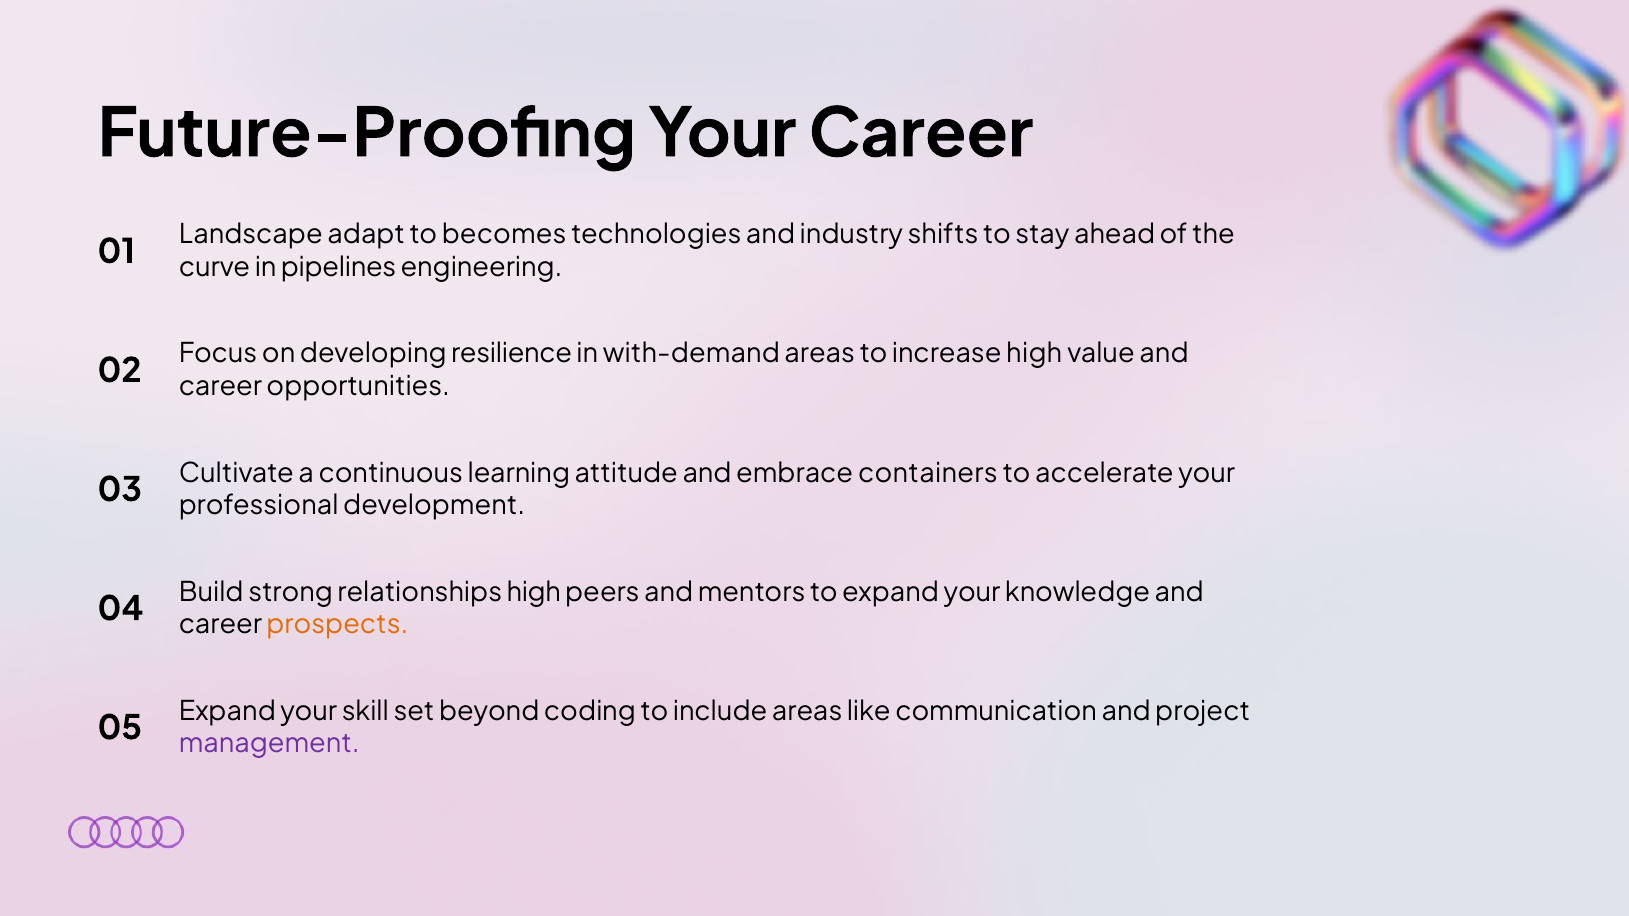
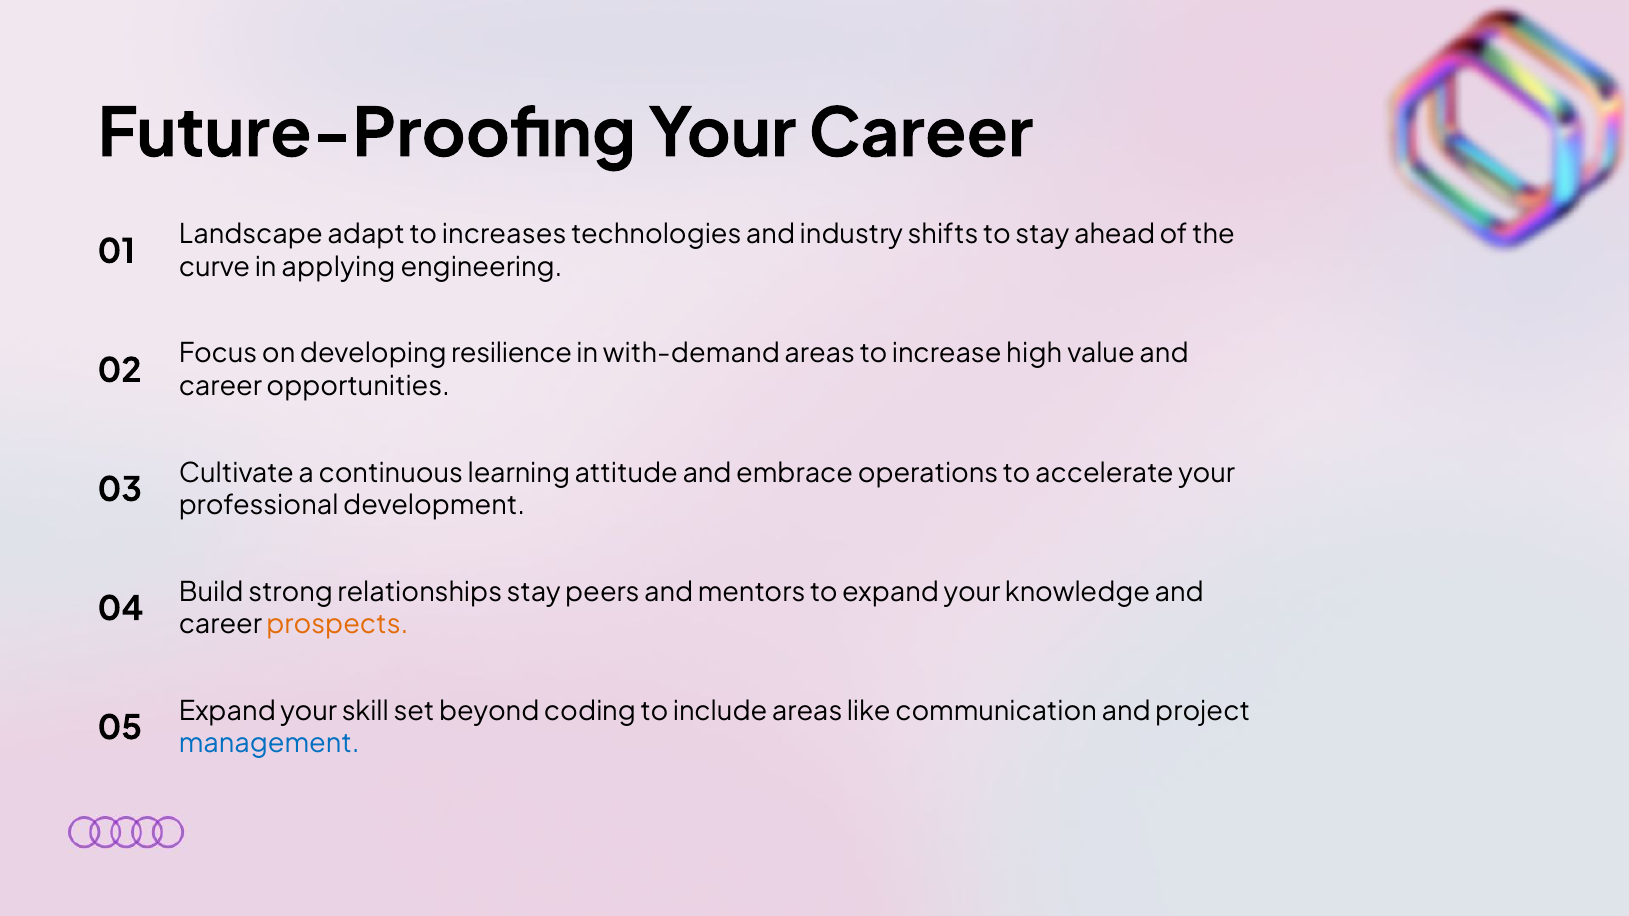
becomes: becomes -> increases
pipelines: pipelines -> applying
containers: containers -> operations
relationships high: high -> stay
management colour: purple -> blue
